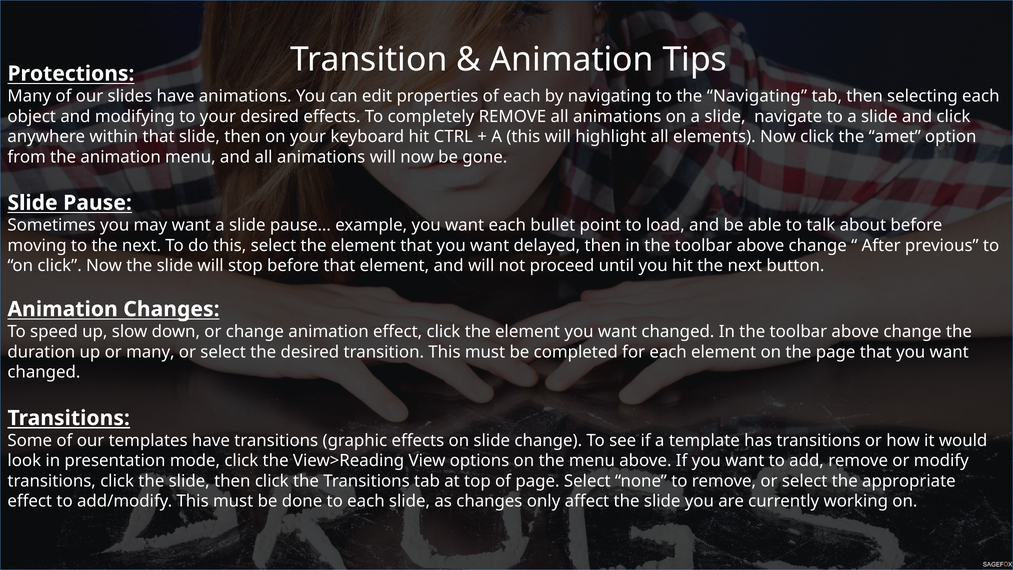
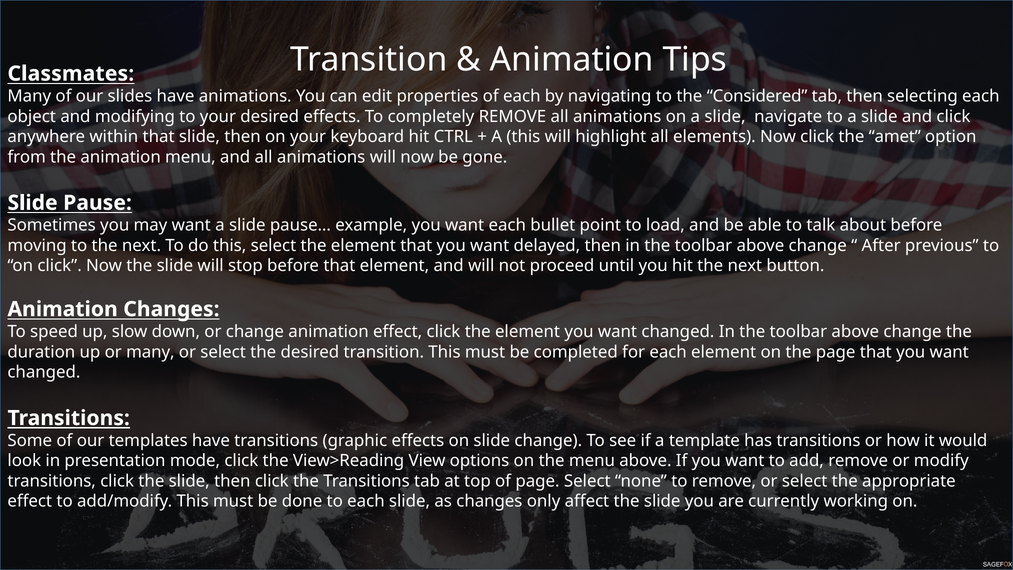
Protections: Protections -> Classmates
the Navigating: Navigating -> Considered
